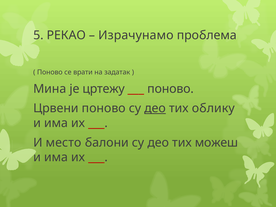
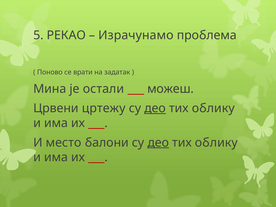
цртежу: цртежу -> остали
поново at (171, 89): поново -> можеш
Црвени поново: поново -> цртежу
део at (158, 143) underline: none -> present
можеш at (217, 143): можеш -> облику
